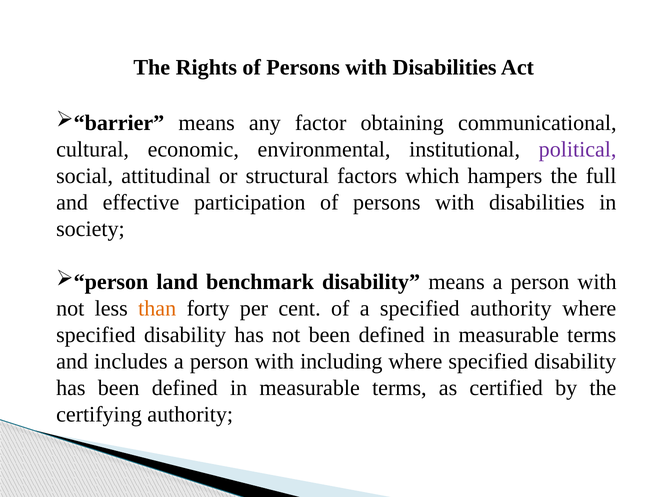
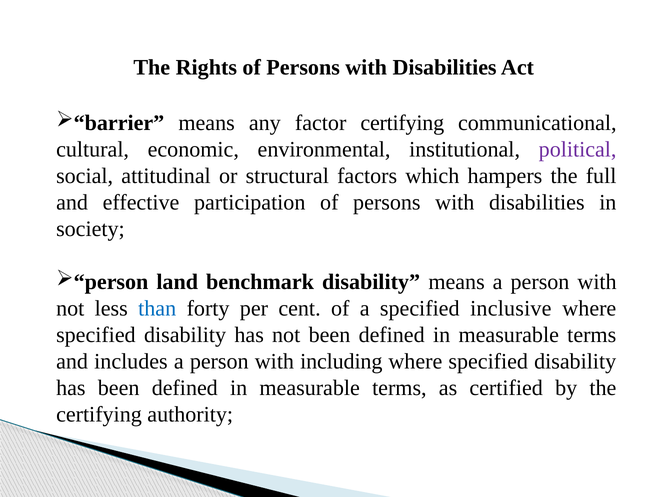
factor obtaining: obtaining -> certifying
than colour: orange -> blue
specified authority: authority -> inclusive
